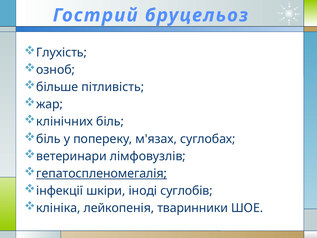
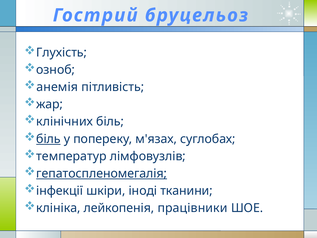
більше: більше -> анемія
біль at (48, 139) underline: none -> present
ветеринари: ветеринари -> температур
суглобів: суглобів -> тканини
тваринники: тваринники -> працівники
